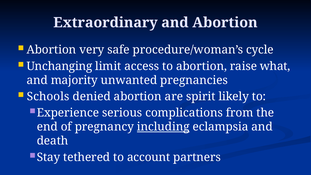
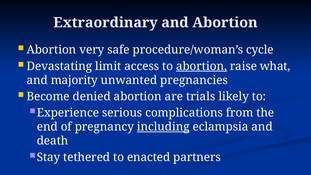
Unchanging: Unchanging -> Devastating
abortion at (201, 66) underline: none -> present
Schools: Schools -> Become
spirit: spirit -> trials
account: account -> enacted
